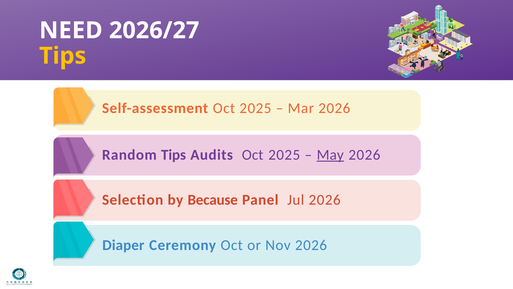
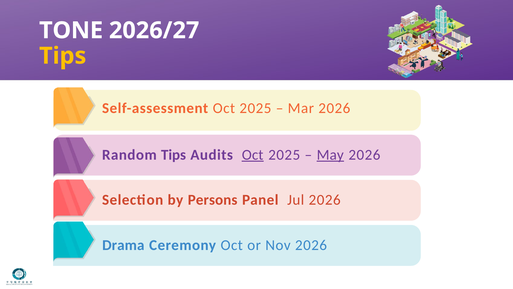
NEED: NEED -> TONE
Oct at (253, 155) underline: none -> present
Because: Because -> Persons
Diaper: Diaper -> Drama
